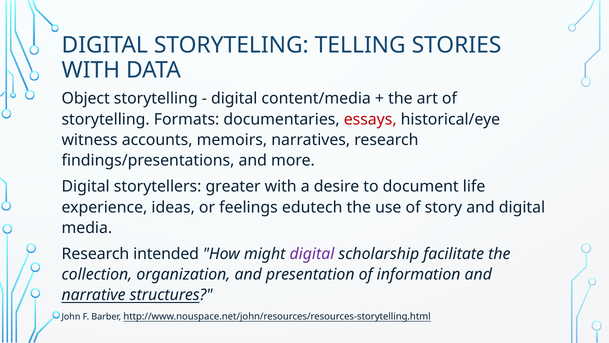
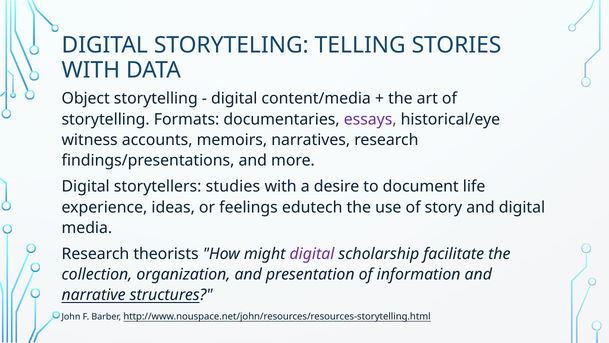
essays colour: red -> purple
greater: greater -> studies
intended: intended -> theorists
